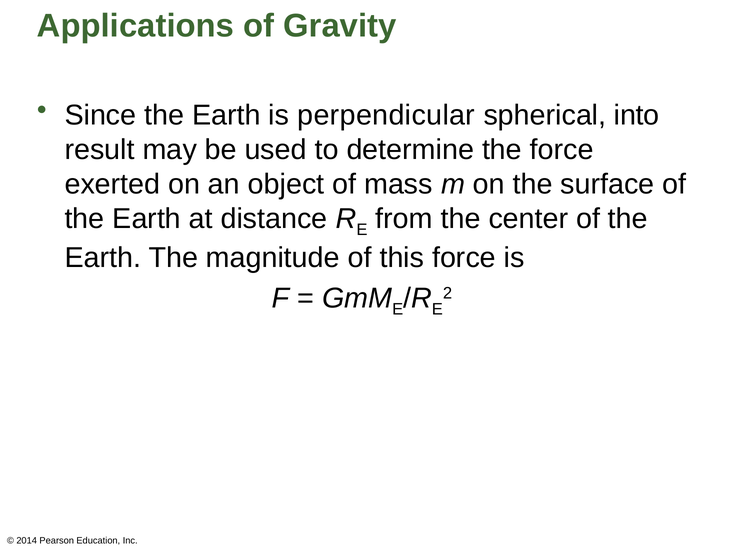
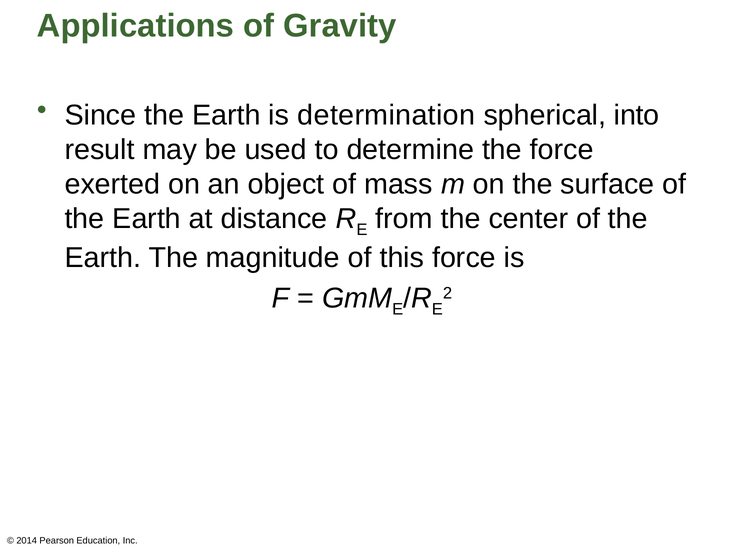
perpendicular: perpendicular -> determination
